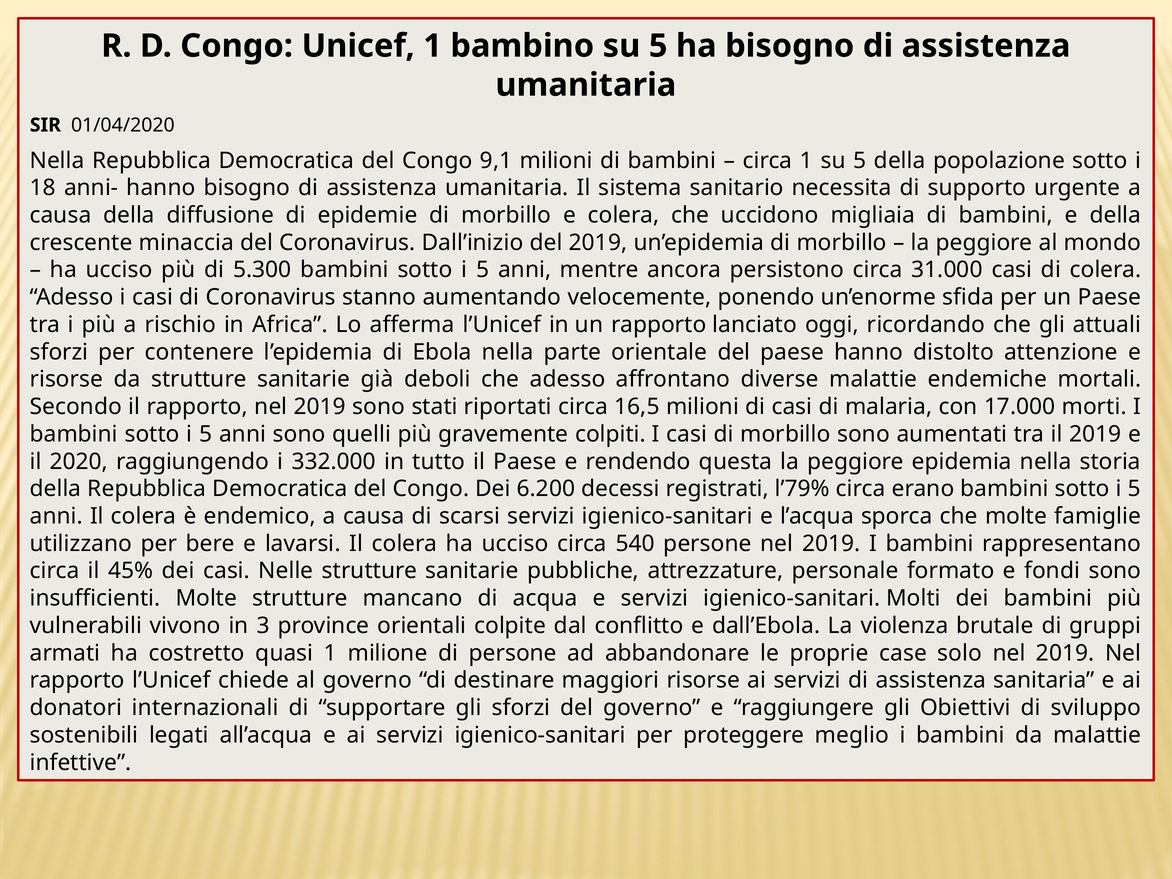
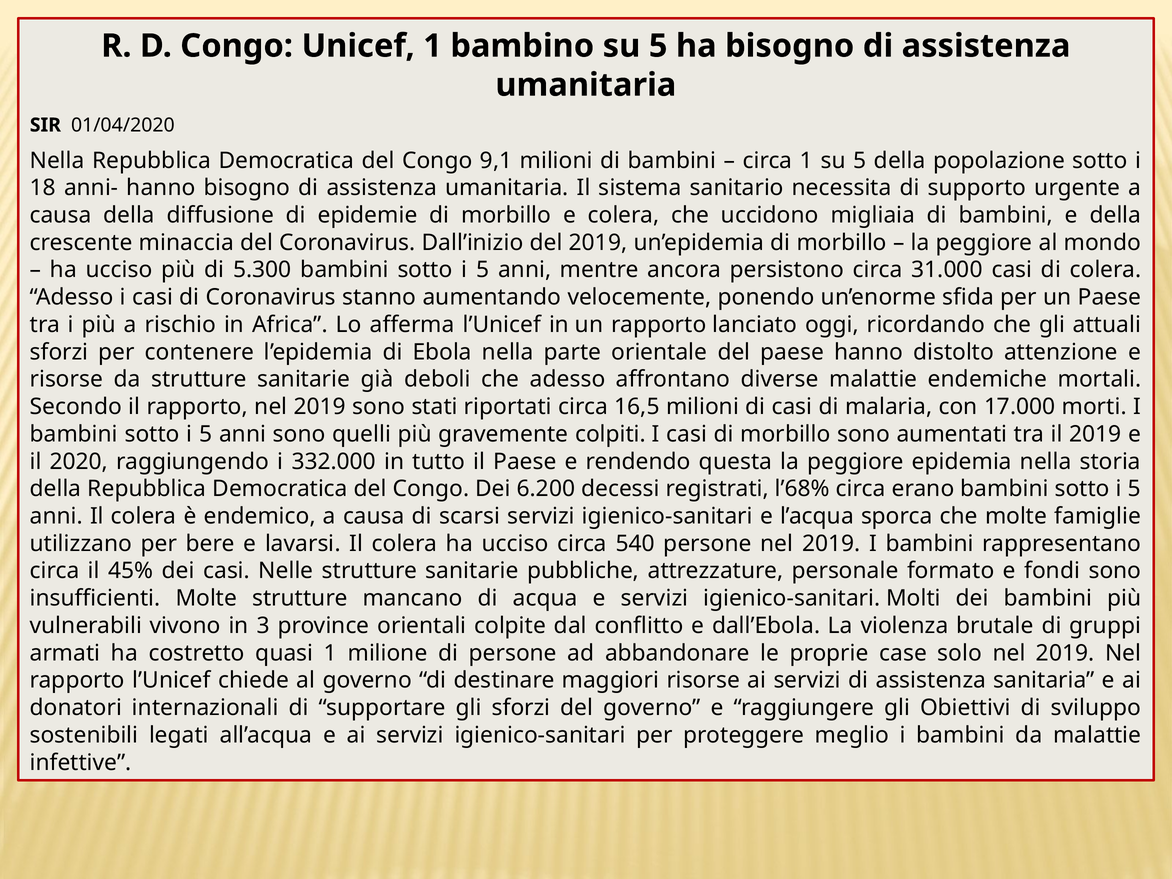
l’79%: l’79% -> l’68%
